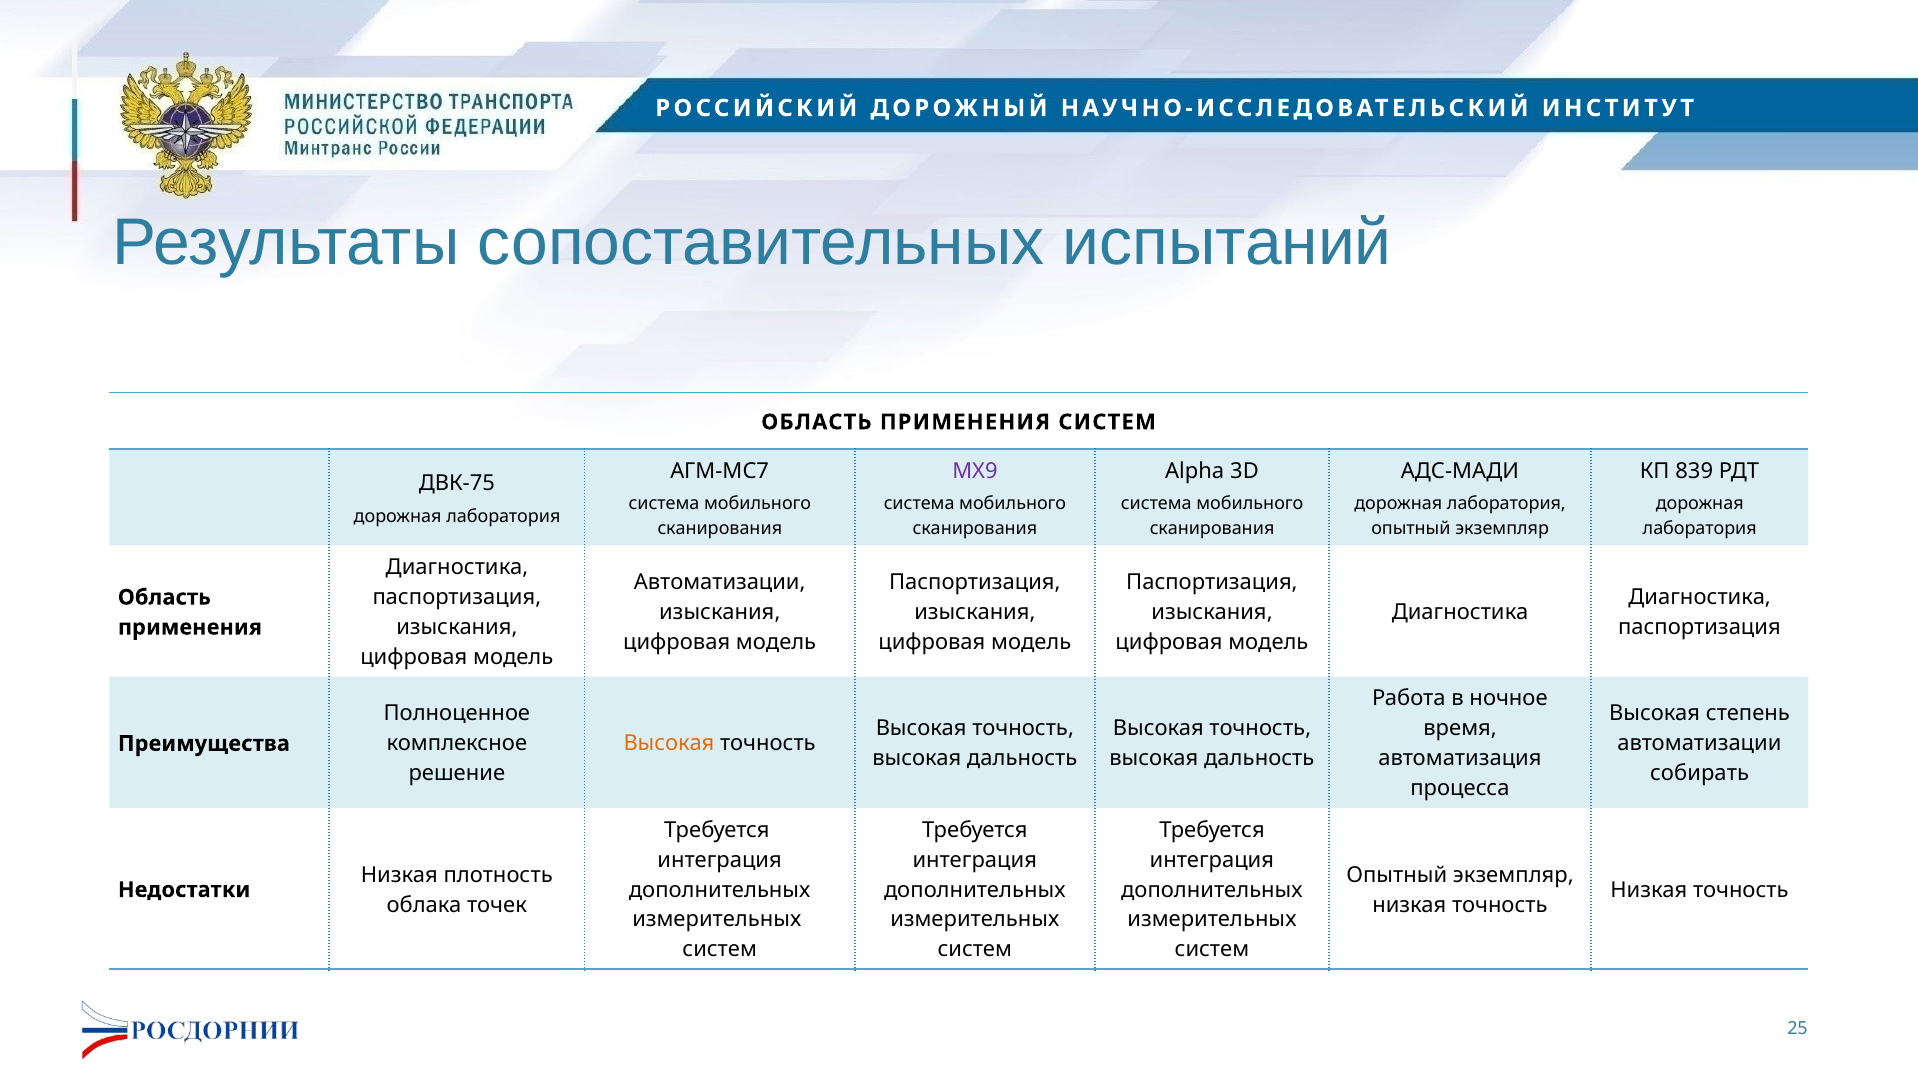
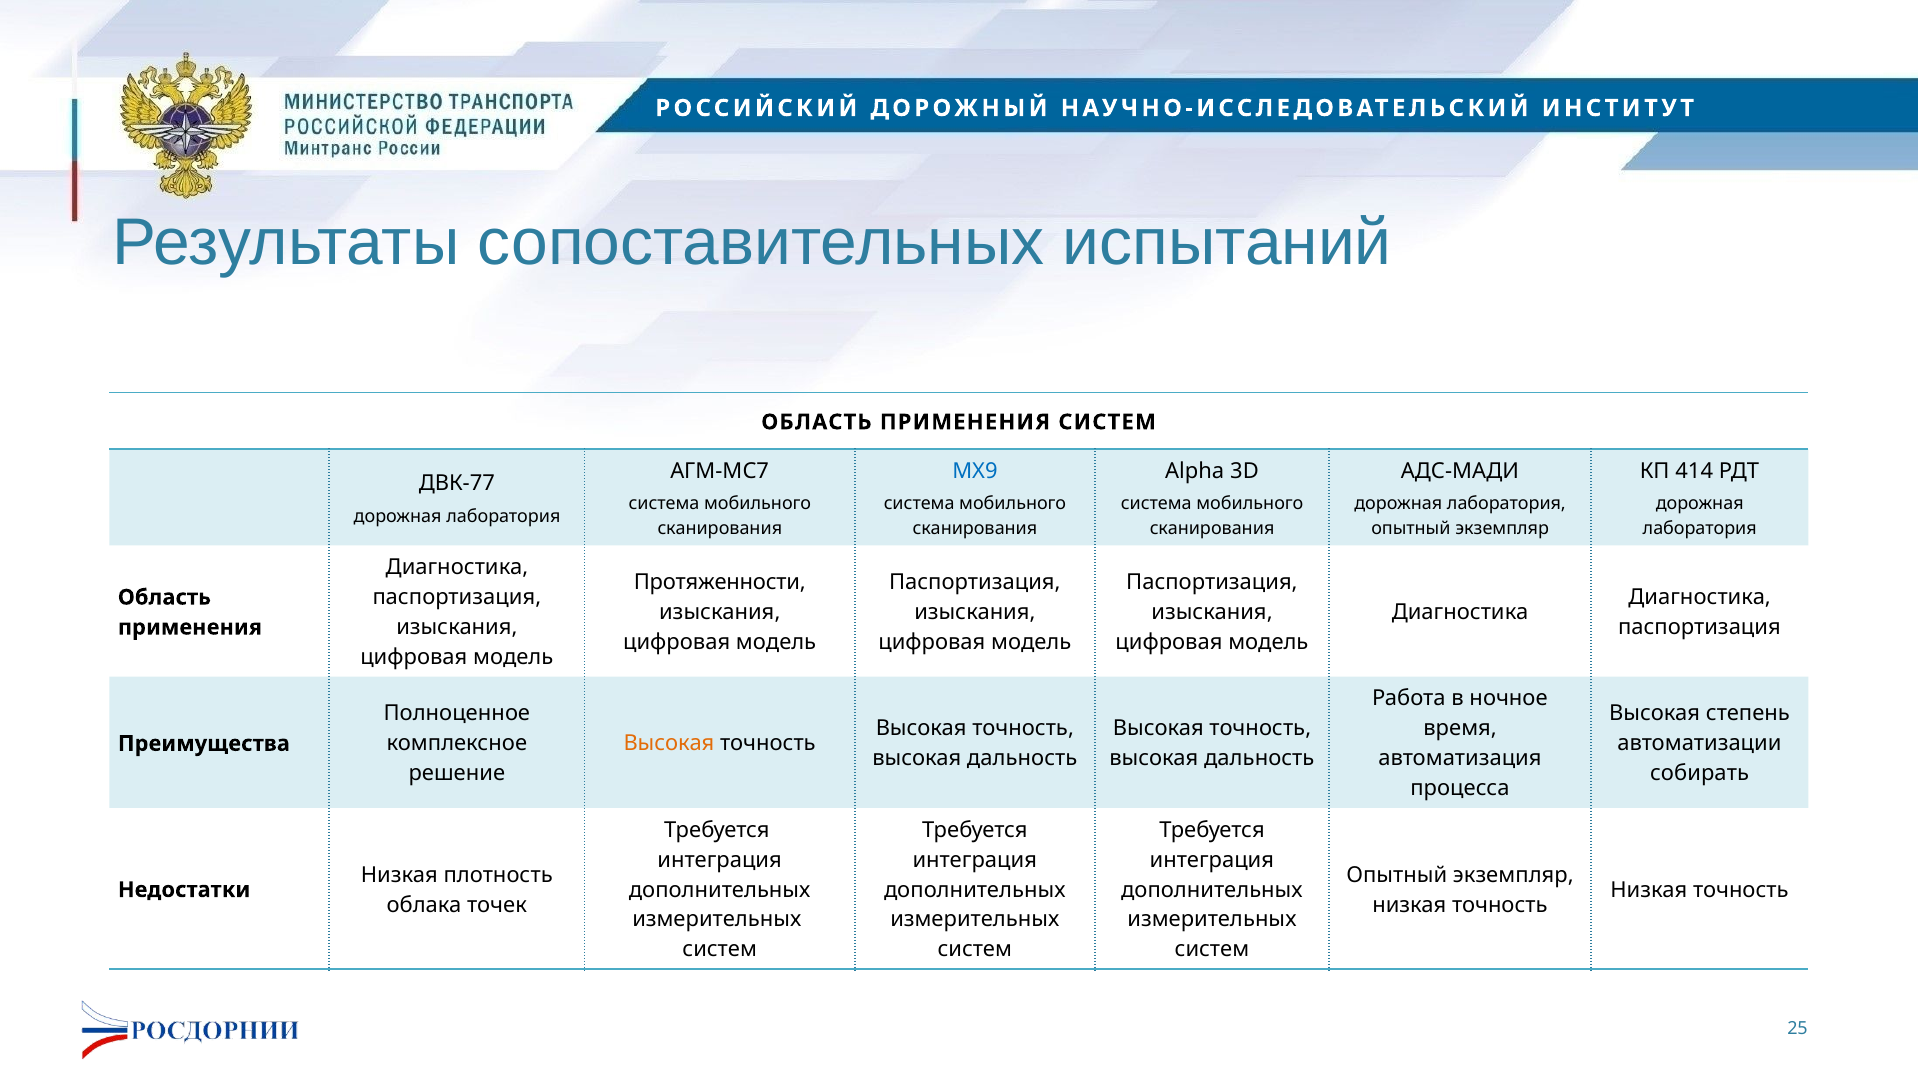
MX9 colour: purple -> blue
839: 839 -> 414
ДВК-75: ДВК-75 -> ДВК-77
Автоматизации at (720, 582): Автоматизации -> Протяженности
